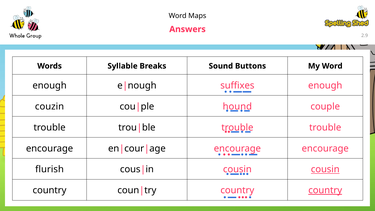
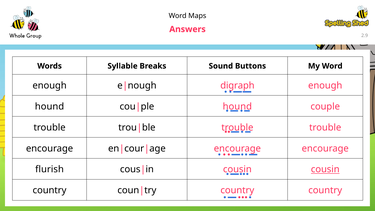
suffixes: suffixes -> digraph
couzin at (50, 106): couzin -> hound
country at (325, 190) underline: present -> none
